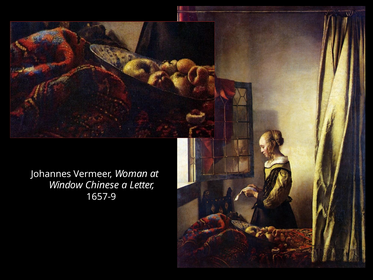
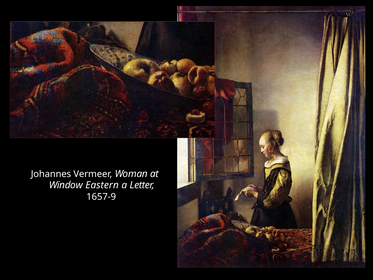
Chinese: Chinese -> Eastern
